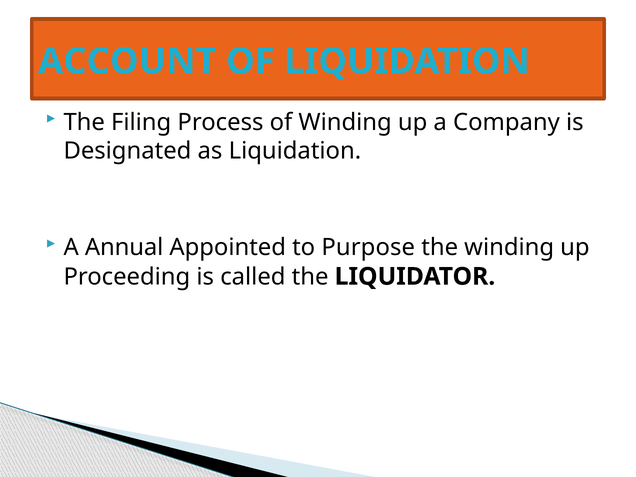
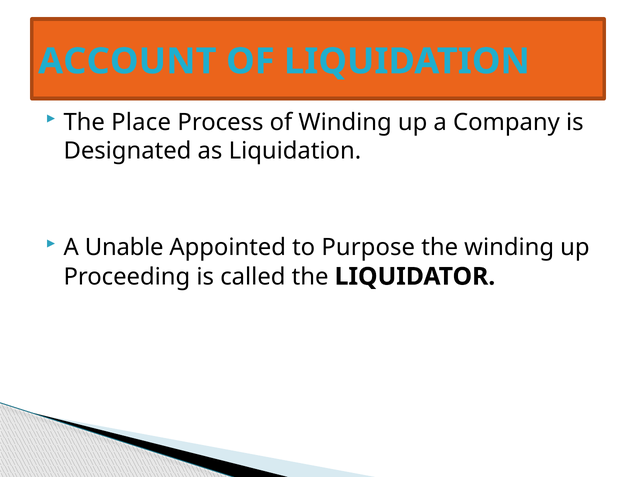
Filing: Filing -> Place
Annual: Annual -> Unable
